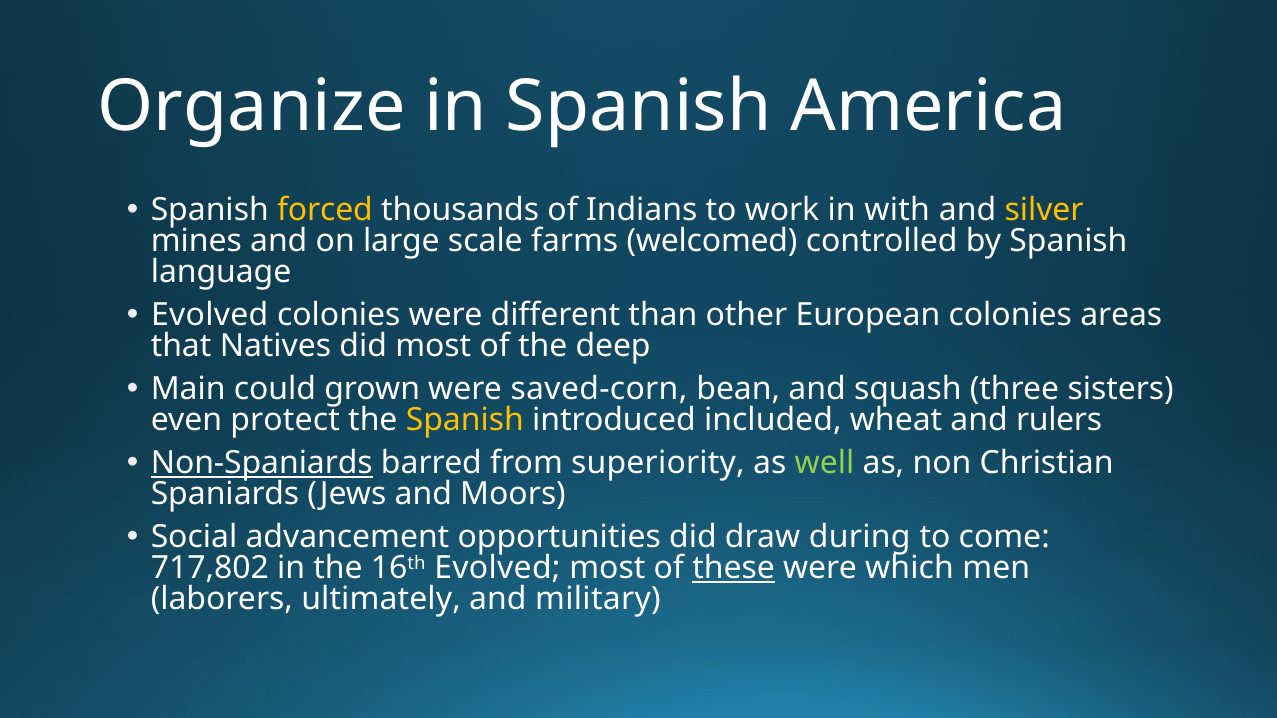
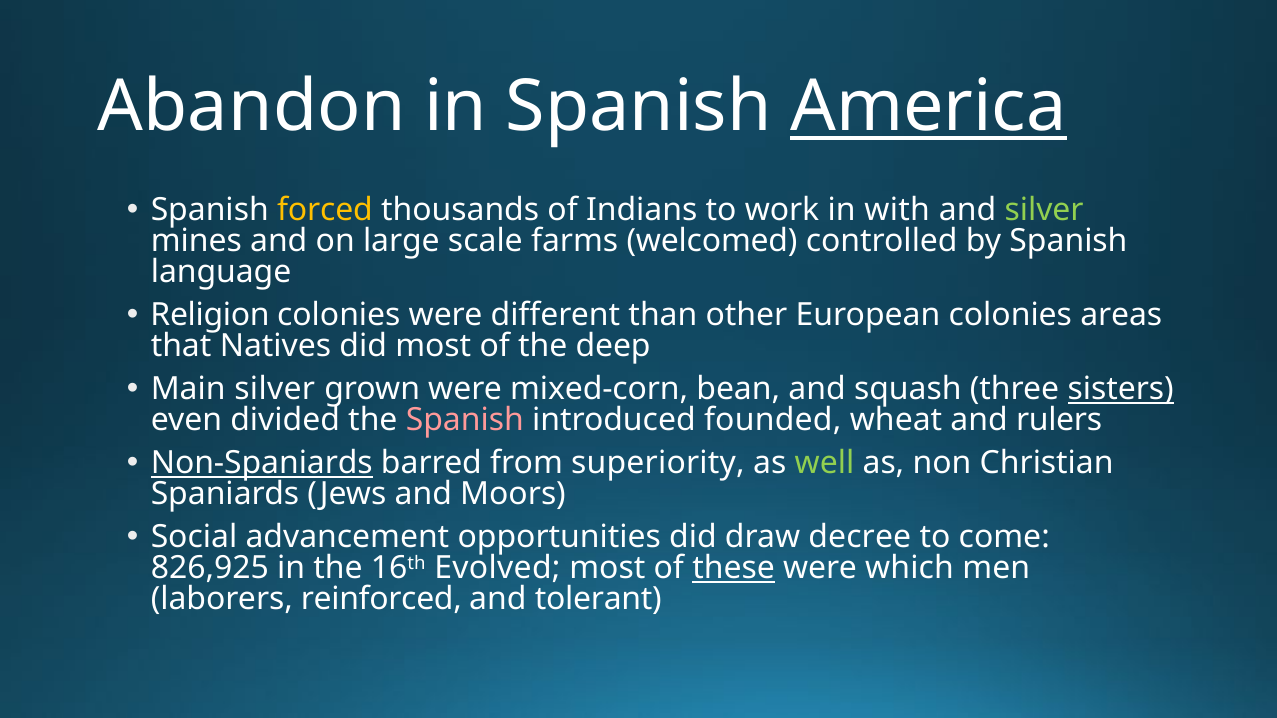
Organize: Organize -> Abandon
America underline: none -> present
silver at (1044, 210) colour: yellow -> light green
Evolved at (210, 315): Evolved -> Religion
Main could: could -> silver
saved-corn: saved-corn -> mixed-corn
sisters underline: none -> present
protect: protect -> divided
Spanish at (465, 420) colour: yellow -> pink
included: included -> founded
during: during -> decree
717,802: 717,802 -> 826,925
ultimately: ultimately -> reinforced
military: military -> tolerant
